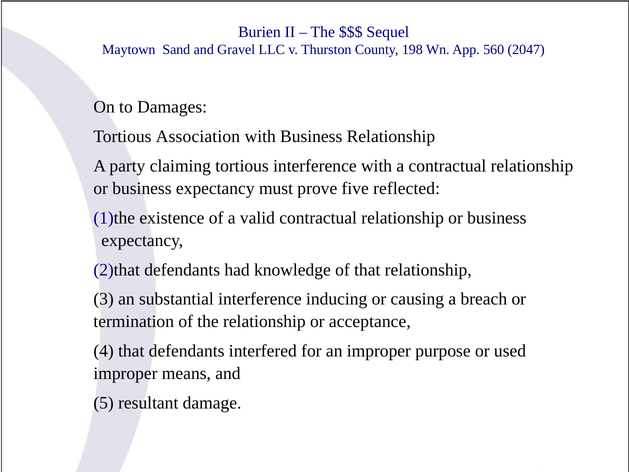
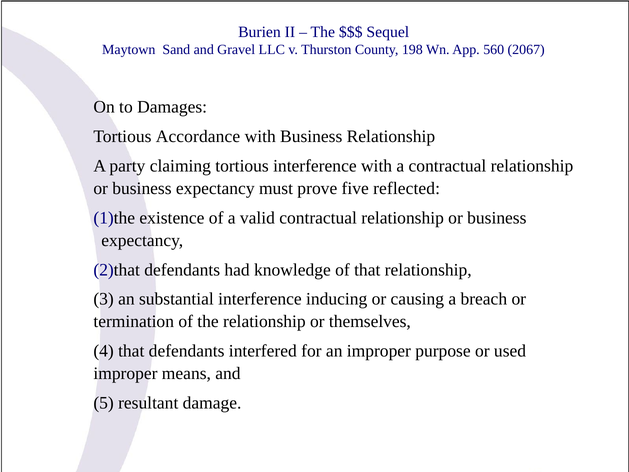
2047: 2047 -> 2067
Association: Association -> Accordance
acceptance: acceptance -> themselves
